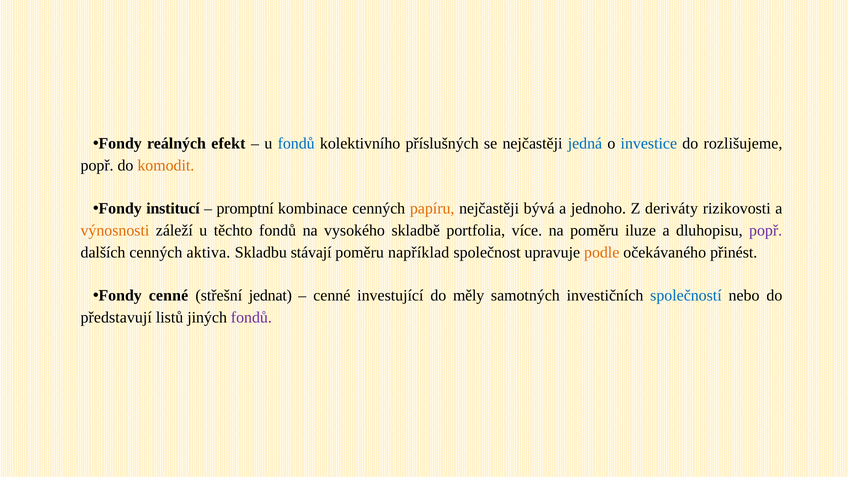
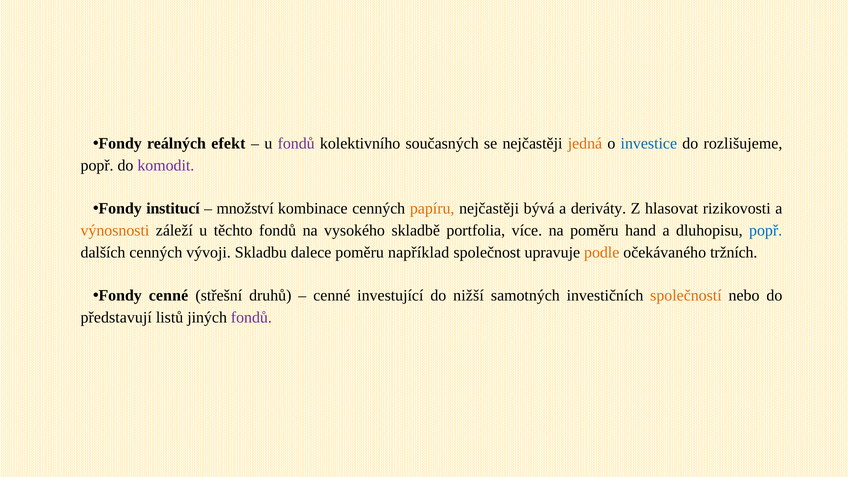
fondů at (296, 144) colour: blue -> purple
příslušných: příslušných -> současných
jedná colour: blue -> orange
komodit colour: orange -> purple
promptní: promptní -> množství
jednoho: jednoho -> deriváty
deriváty: deriváty -> hlasovat
iluze: iluze -> hand
popř at (766, 231) colour: purple -> blue
aktiva: aktiva -> vývoji
stávají: stávají -> dalece
přinést: přinést -> tržních
jednat: jednat -> druhů
měly: měly -> nižší
společností colour: blue -> orange
